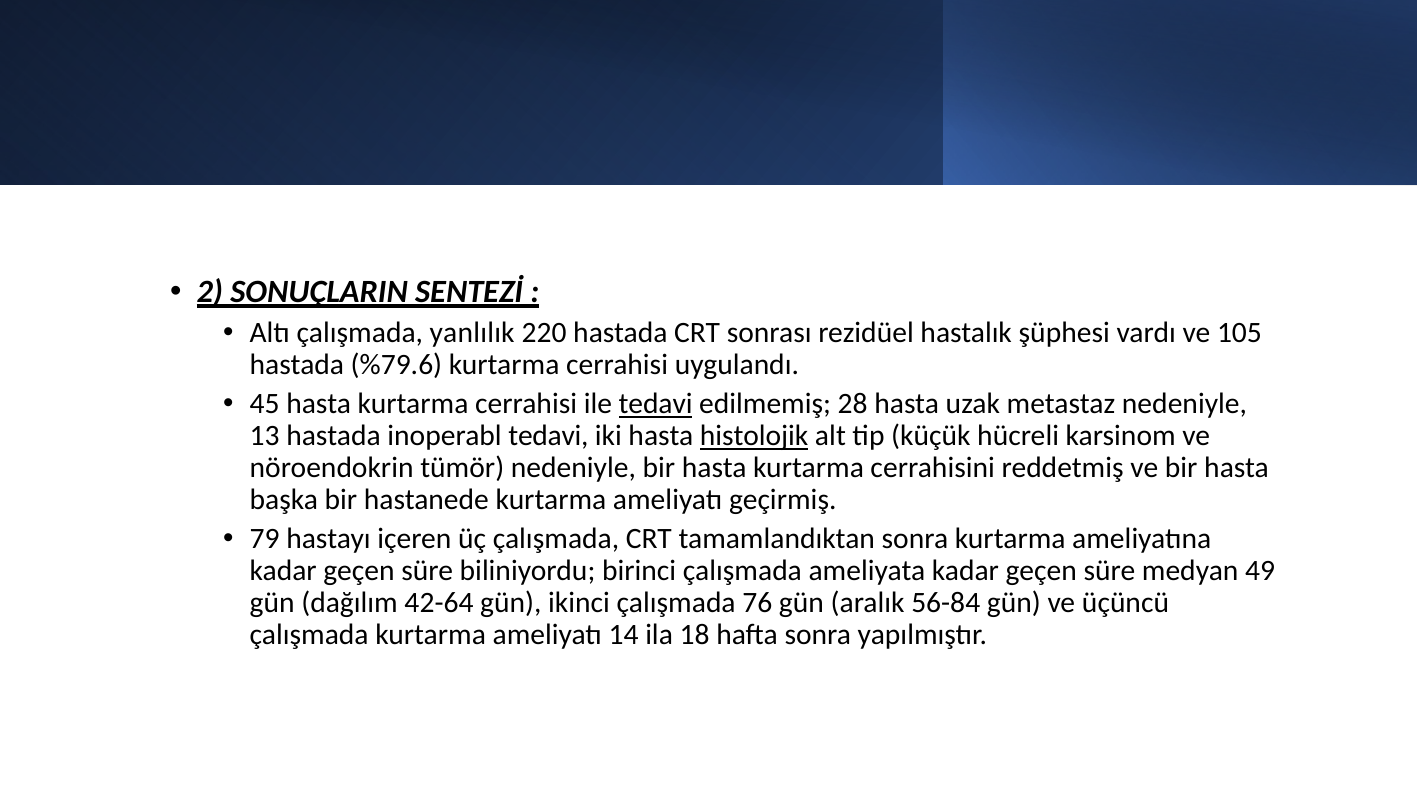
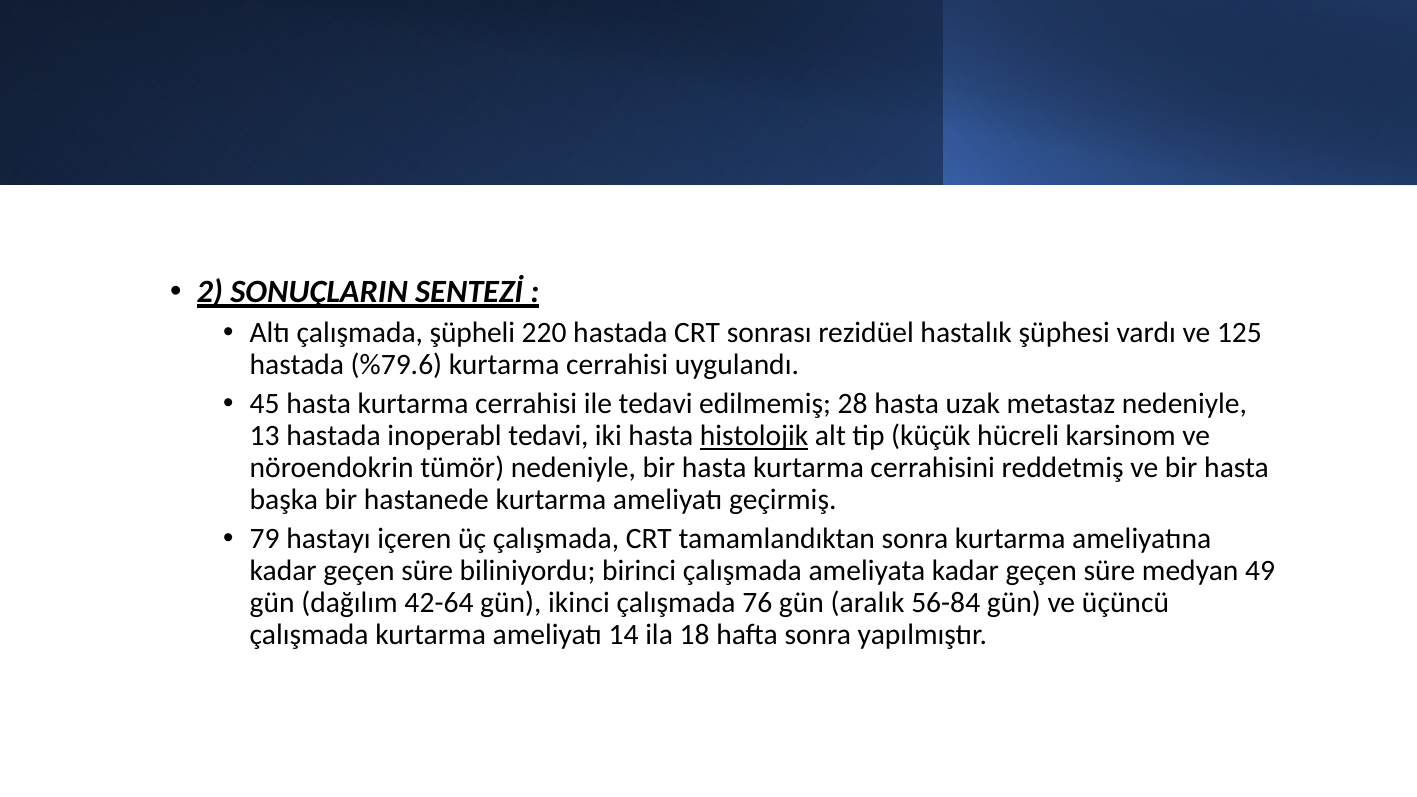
yanlılık: yanlılık -> şüpheli
105: 105 -> 125
tedavi at (656, 404) underline: present -> none
